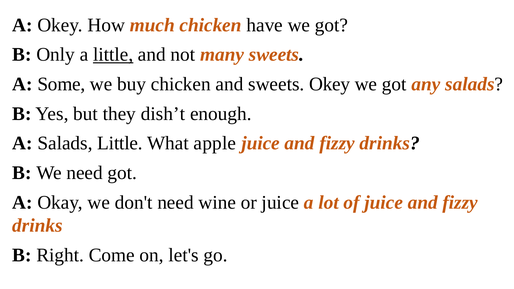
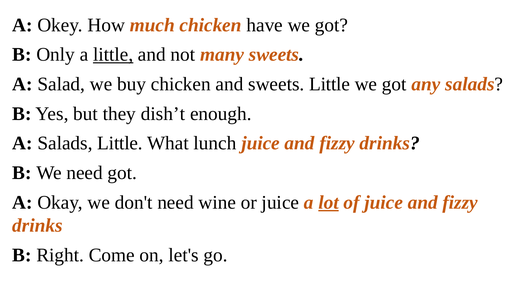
Some: Some -> Salad
sweets Okey: Okey -> Little
apple: apple -> lunch
lot underline: none -> present
